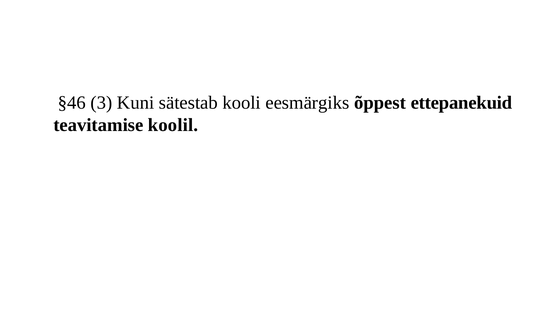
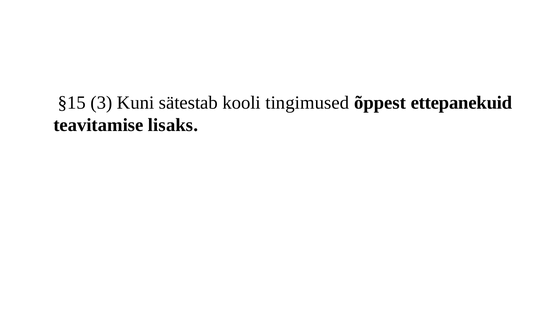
§46: §46 -> §15
eesmärgiks: eesmärgiks -> tingimused
koolil: koolil -> lisaks
